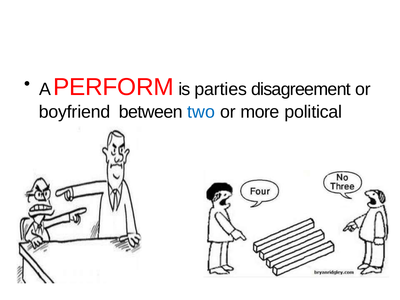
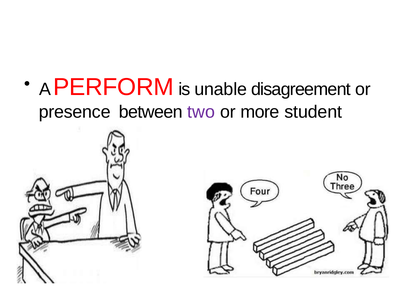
parties: parties -> unable
boyfriend: boyfriend -> presence
two colour: blue -> purple
political: political -> student
